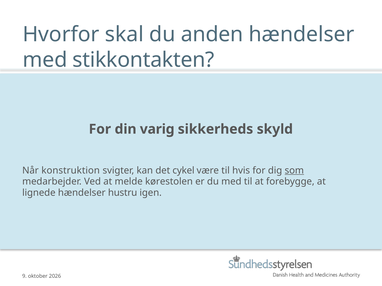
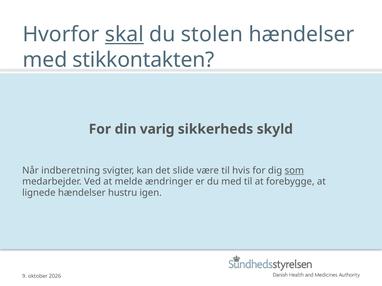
skal underline: none -> present
anden: anden -> stolen
konstruktion: konstruktion -> indberetning
cykel: cykel -> slide
kørestolen: kørestolen -> ændringer
